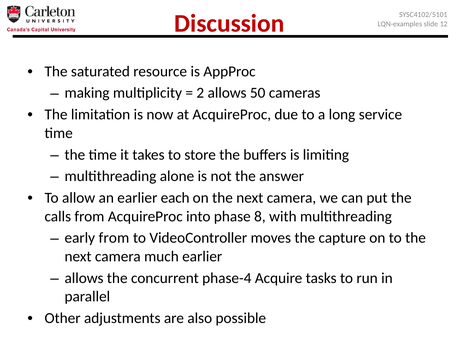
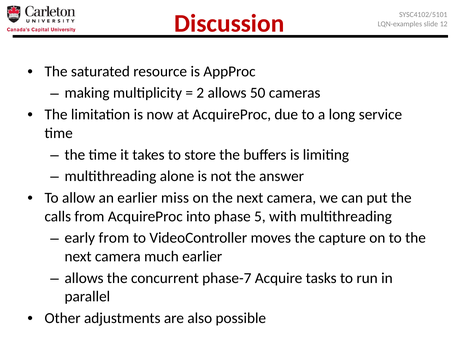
each: each -> miss
8: 8 -> 5
phase-4: phase-4 -> phase-7
